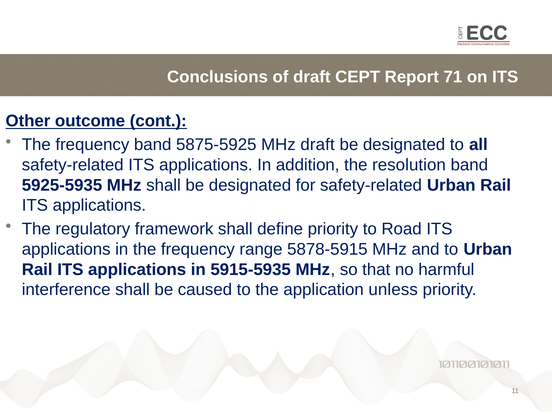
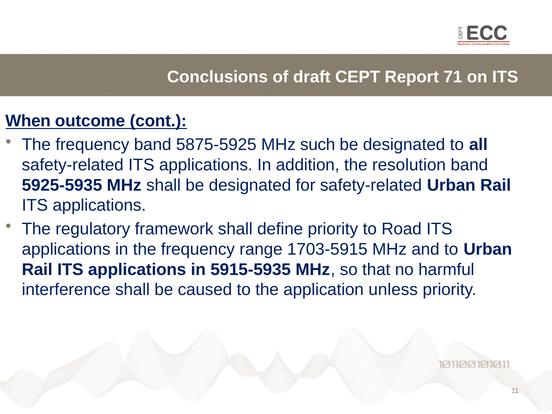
Other: Other -> When
MHz draft: draft -> such
5878-5915: 5878-5915 -> 1703-5915
